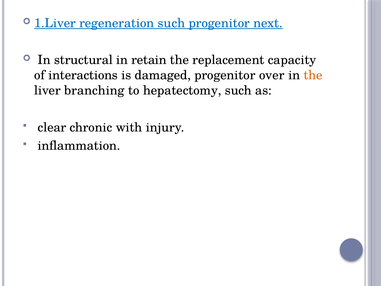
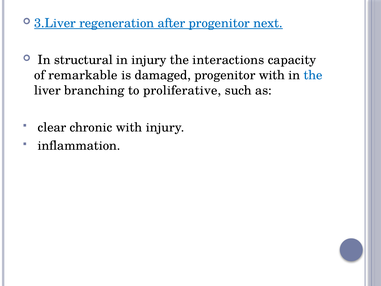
1.Liver: 1.Liver -> 3.Liver
regeneration such: such -> after
in retain: retain -> injury
replacement: replacement -> interactions
interactions: interactions -> remarkable
progenitor over: over -> with
the at (313, 75) colour: orange -> blue
hepatectomy: hepatectomy -> proliferative
